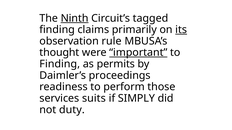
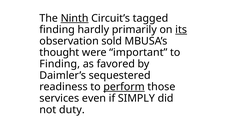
claims: claims -> hardly
rule: rule -> sold
important underline: present -> none
permits: permits -> favored
proceedings: proceedings -> sequestered
perform underline: none -> present
suits: suits -> even
